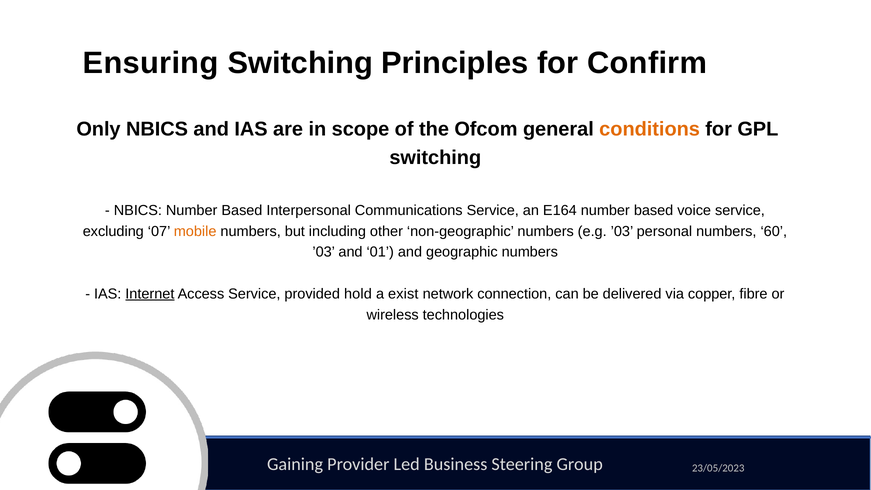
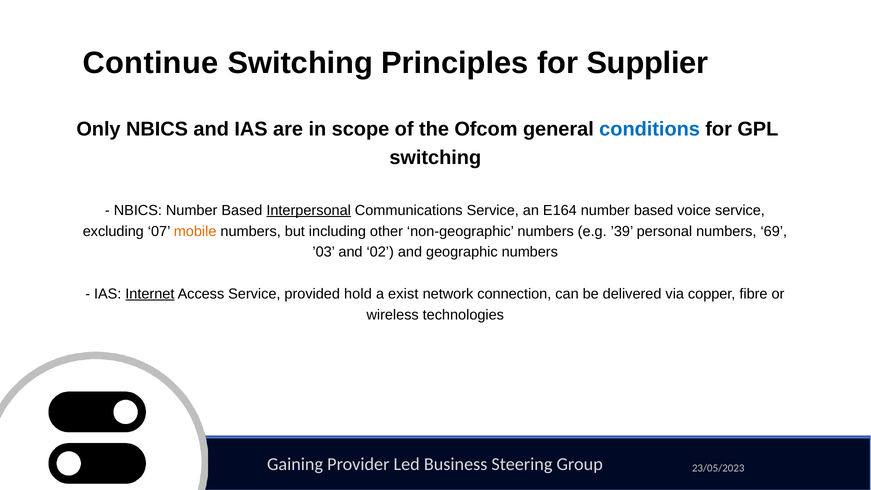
Ensuring: Ensuring -> Continue
Confirm: Confirm -> Supplier
conditions colour: orange -> blue
Interpersonal underline: none -> present
e.g ’03: ’03 -> ’39
60: 60 -> 69
01: 01 -> 02
